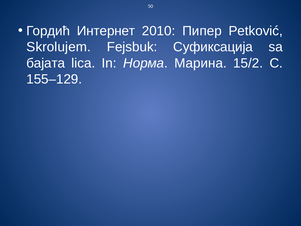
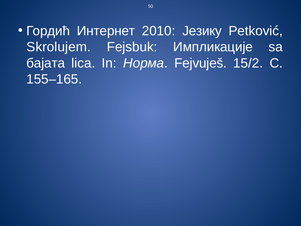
Пипер: Пипер -> Језику
Суфиксација: Суфиксација -> Импликације
Марина: Марина -> Fejvuješ
155–129: 155–129 -> 155–165
